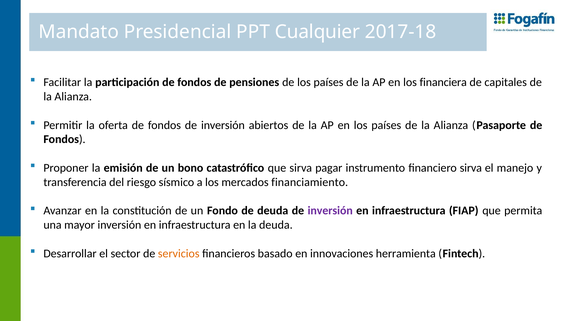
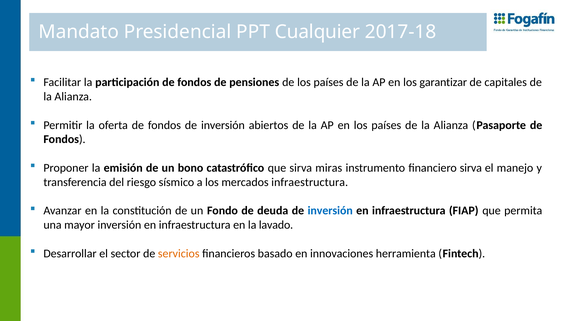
financiera: financiera -> garantizar
pagar: pagar -> miras
mercados financiamiento: financiamiento -> infraestructura
inversión at (330, 211) colour: purple -> blue
la deuda: deuda -> lavado
